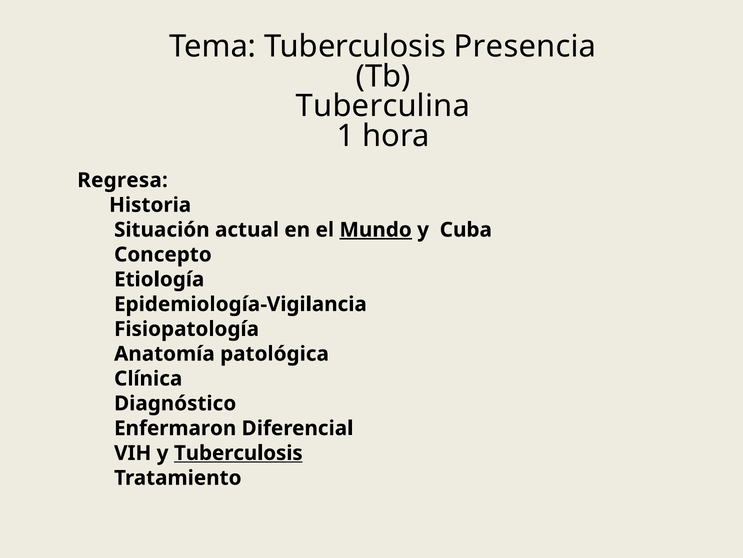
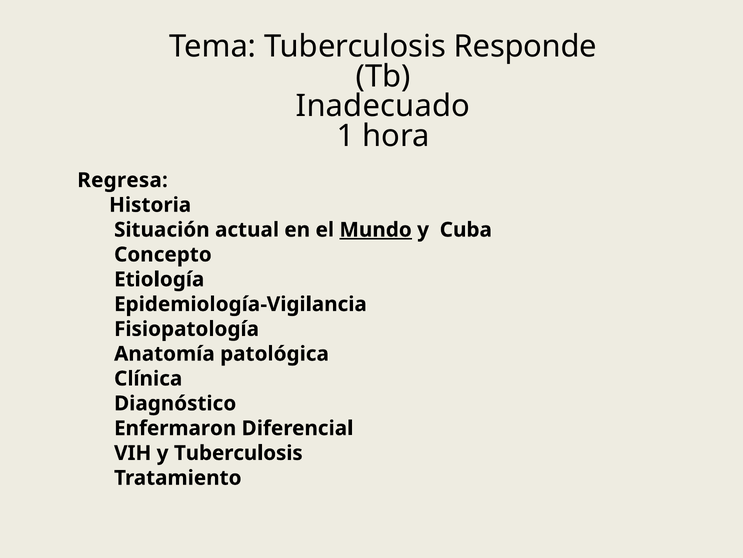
Presencia: Presencia -> Responde
Tuberculina: Tuberculina -> Inadecuado
Tuberculosis at (238, 453) underline: present -> none
